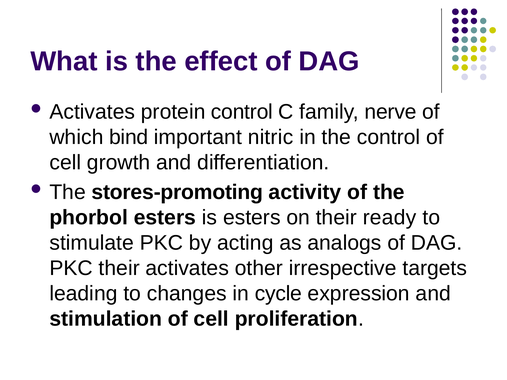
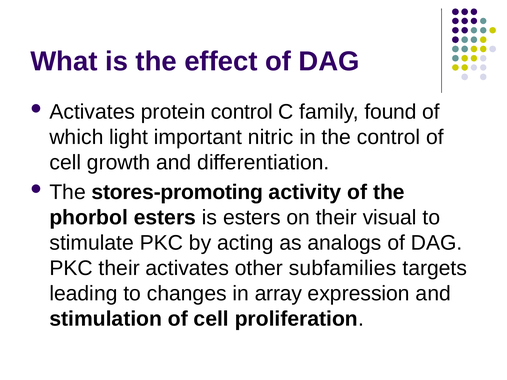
nerve: nerve -> found
bind: bind -> light
ready: ready -> visual
irrespective: irrespective -> subfamilies
cycle: cycle -> array
